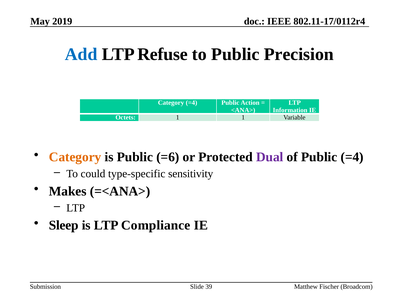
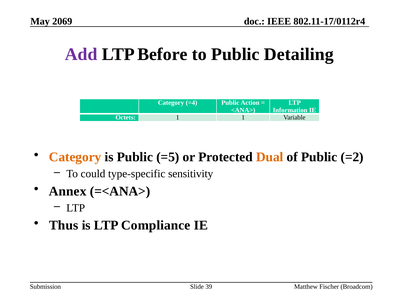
2019: 2019 -> 2069
Add colour: blue -> purple
Refuse: Refuse -> Before
Precision: Precision -> Detailing
=6: =6 -> =5
Dual colour: purple -> orange
Public =4: =4 -> =2
Makes: Makes -> Annex
Sleep: Sleep -> Thus
